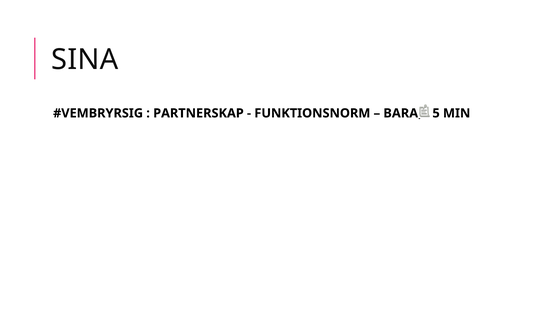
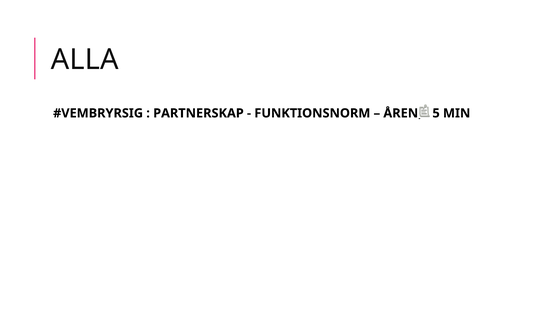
SINA: SINA -> ALLA
BARA: BARA -> ÅREN
